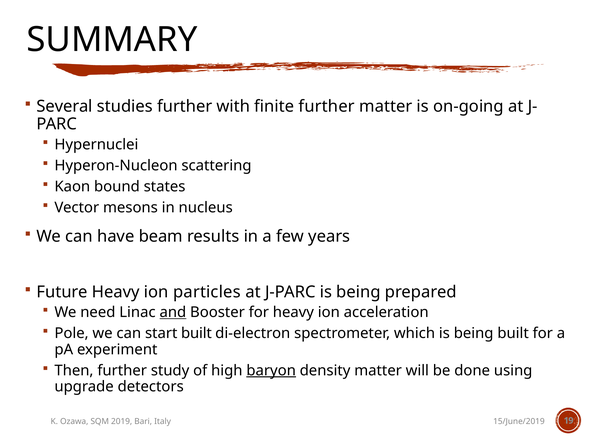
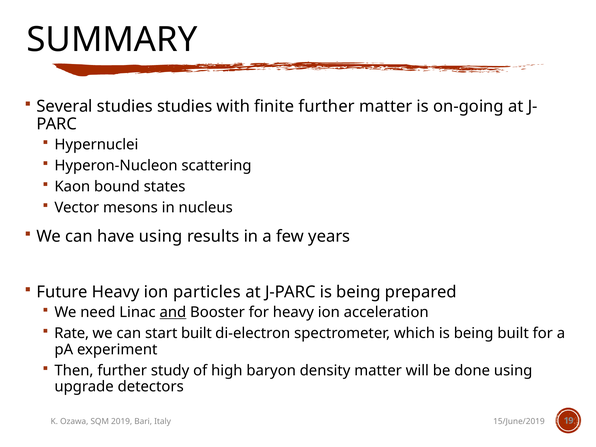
studies further: further -> studies
have beam: beam -> using
Pole: Pole -> Rate
baryon underline: present -> none
